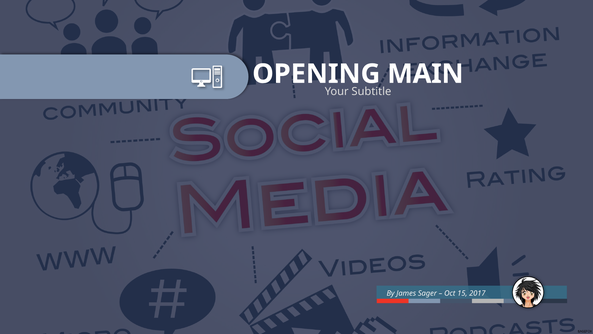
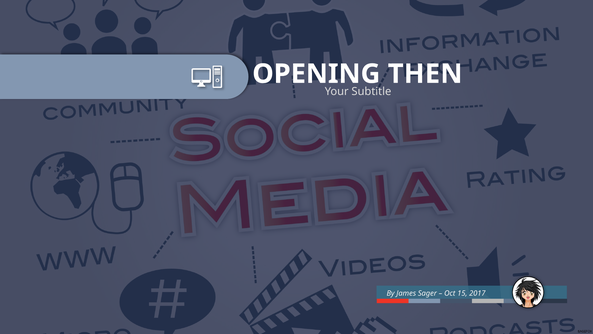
MAIN: MAIN -> THEN
